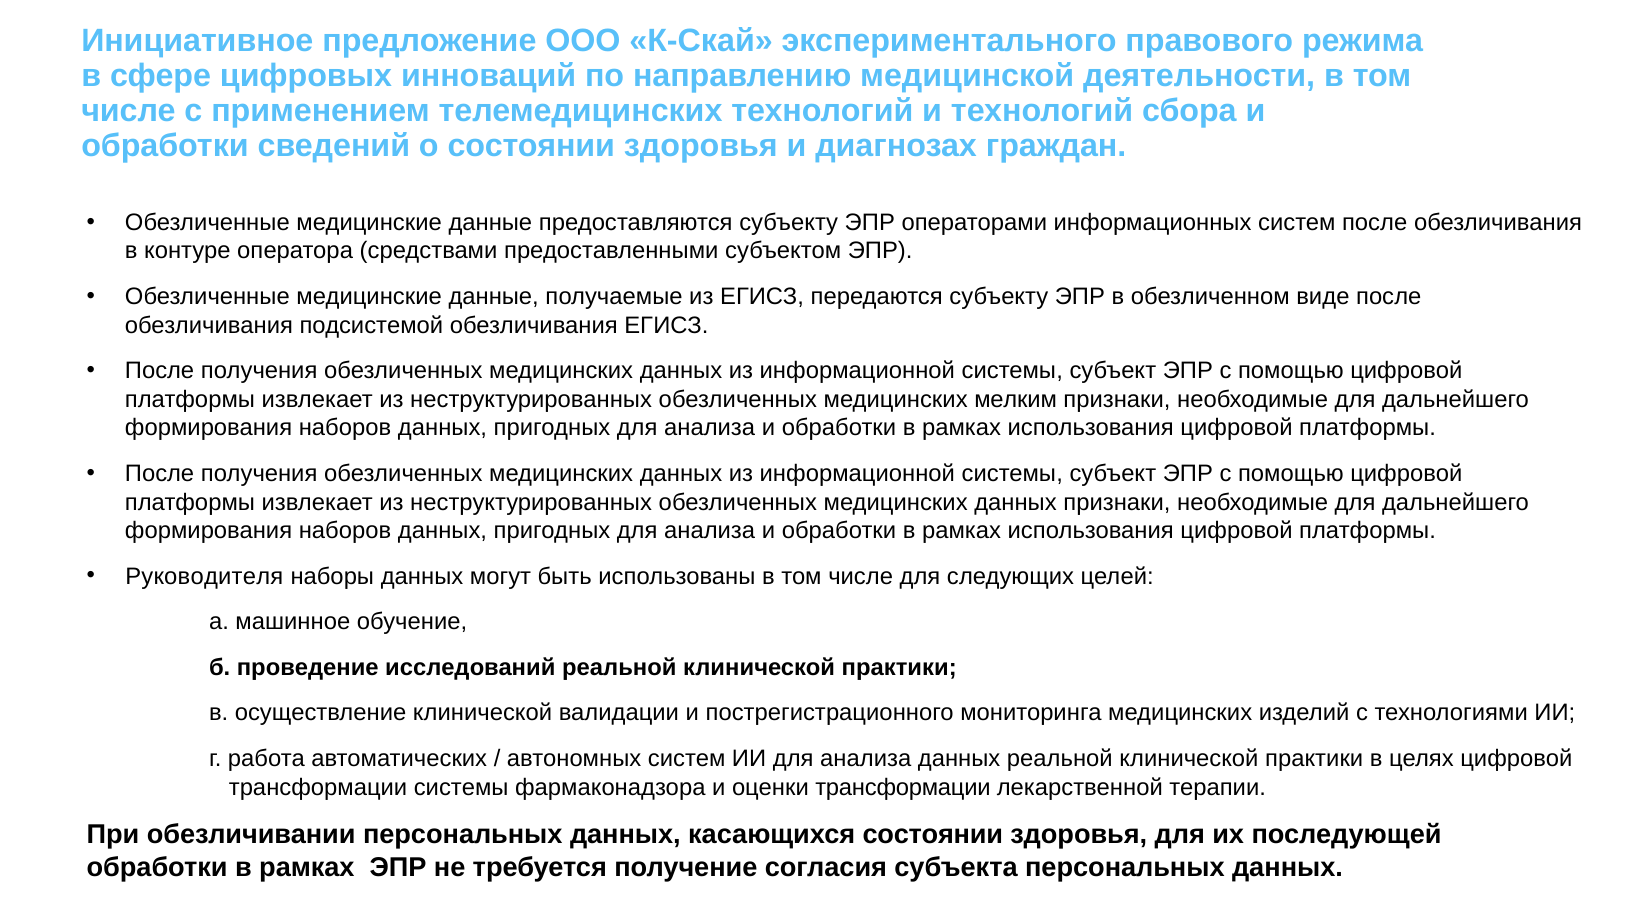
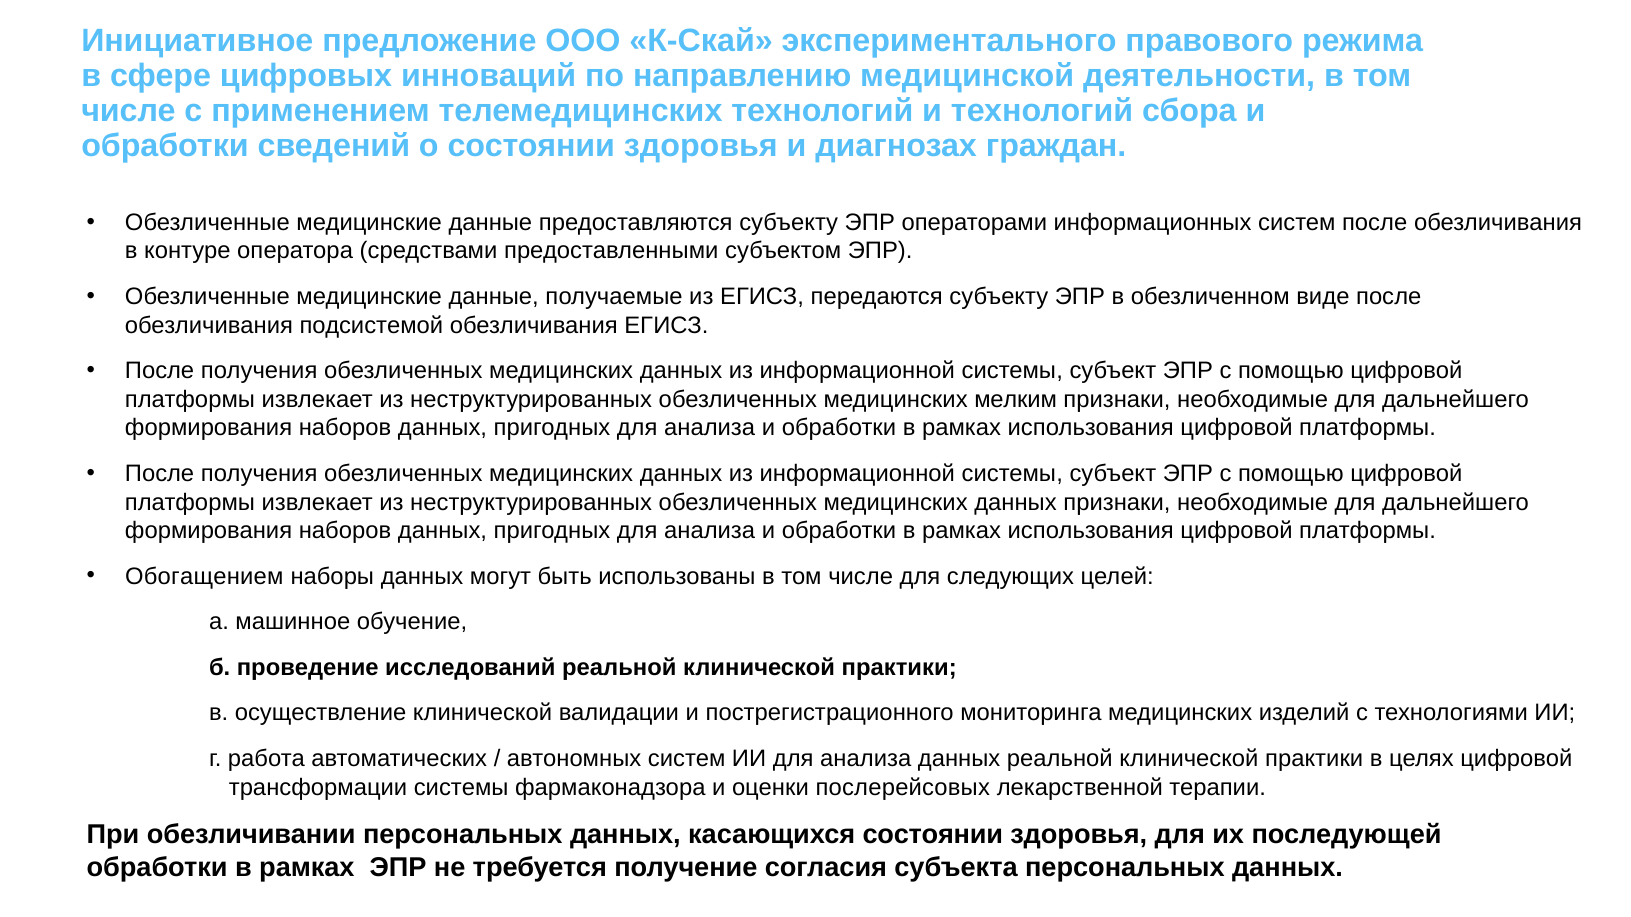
Руководителя: Руководителя -> Обогащением
оценки трансформации: трансформации -> послерейсовых
